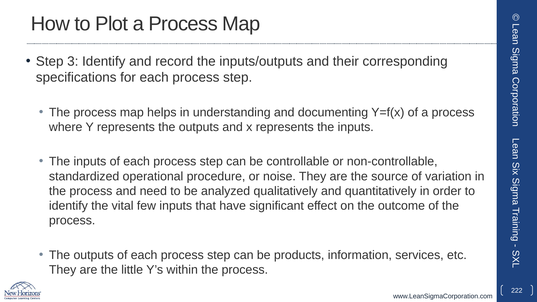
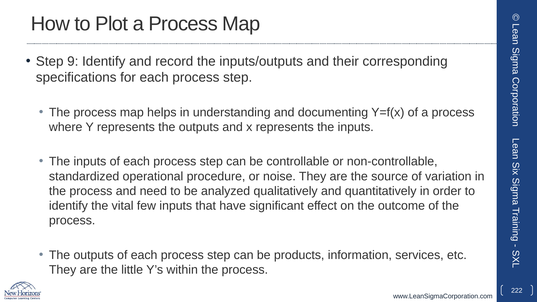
3: 3 -> 9
